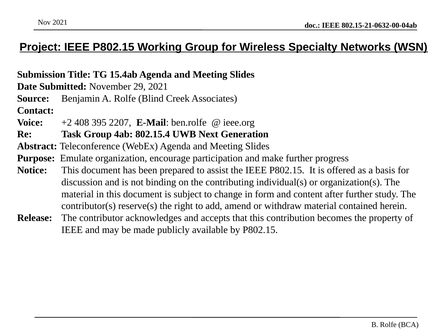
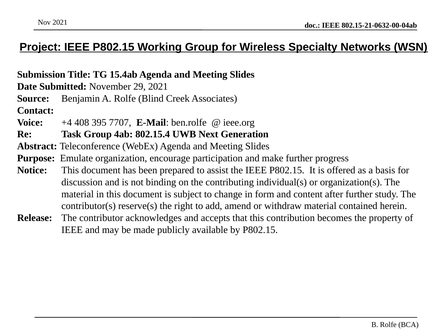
+2: +2 -> +4
2207: 2207 -> 7707
